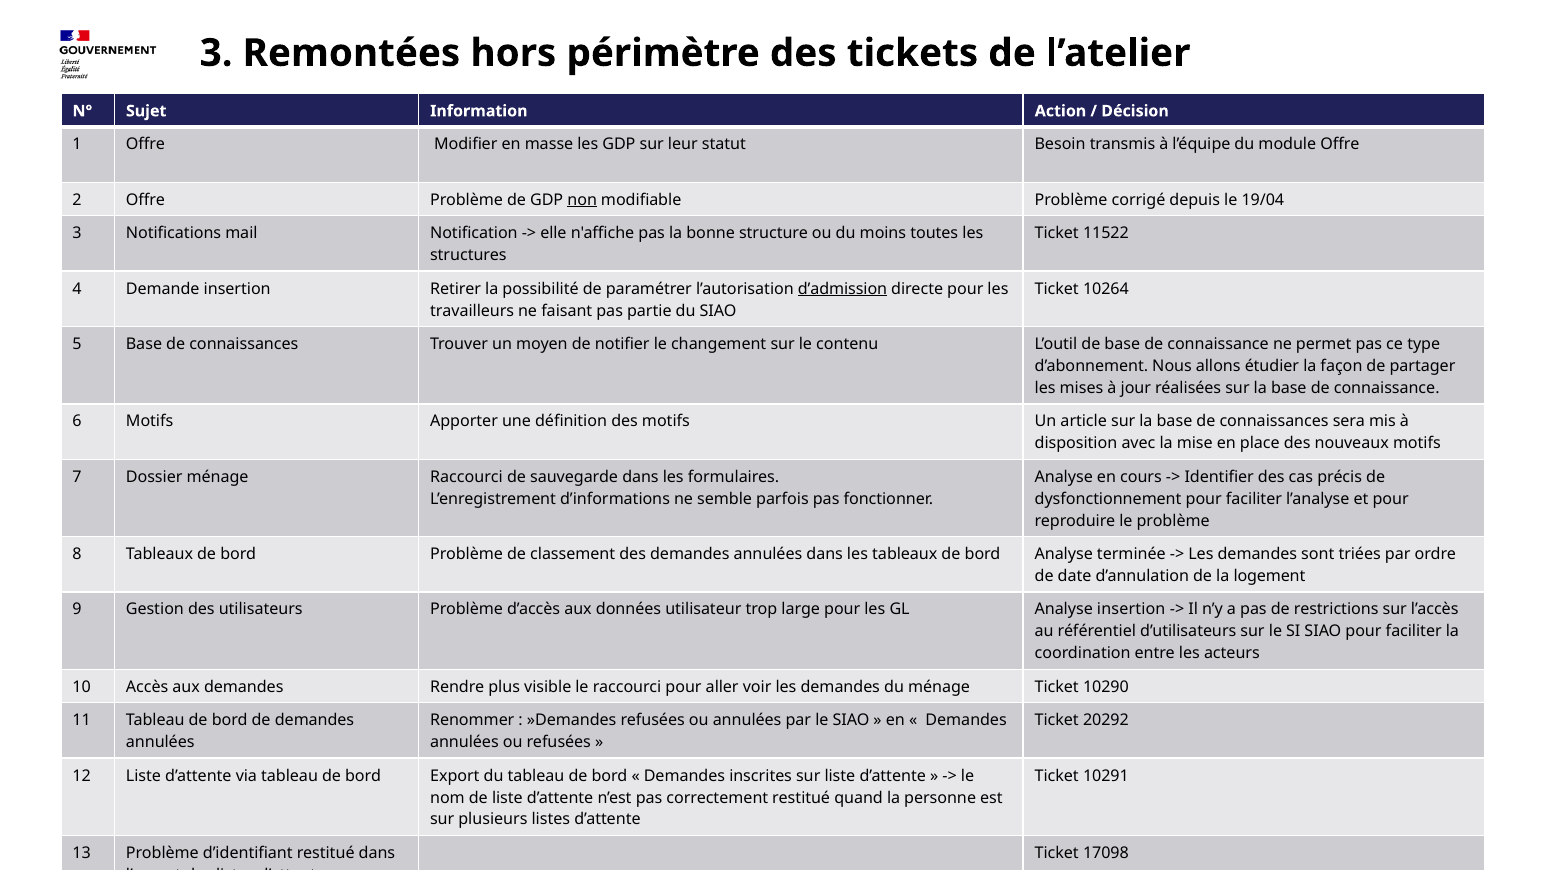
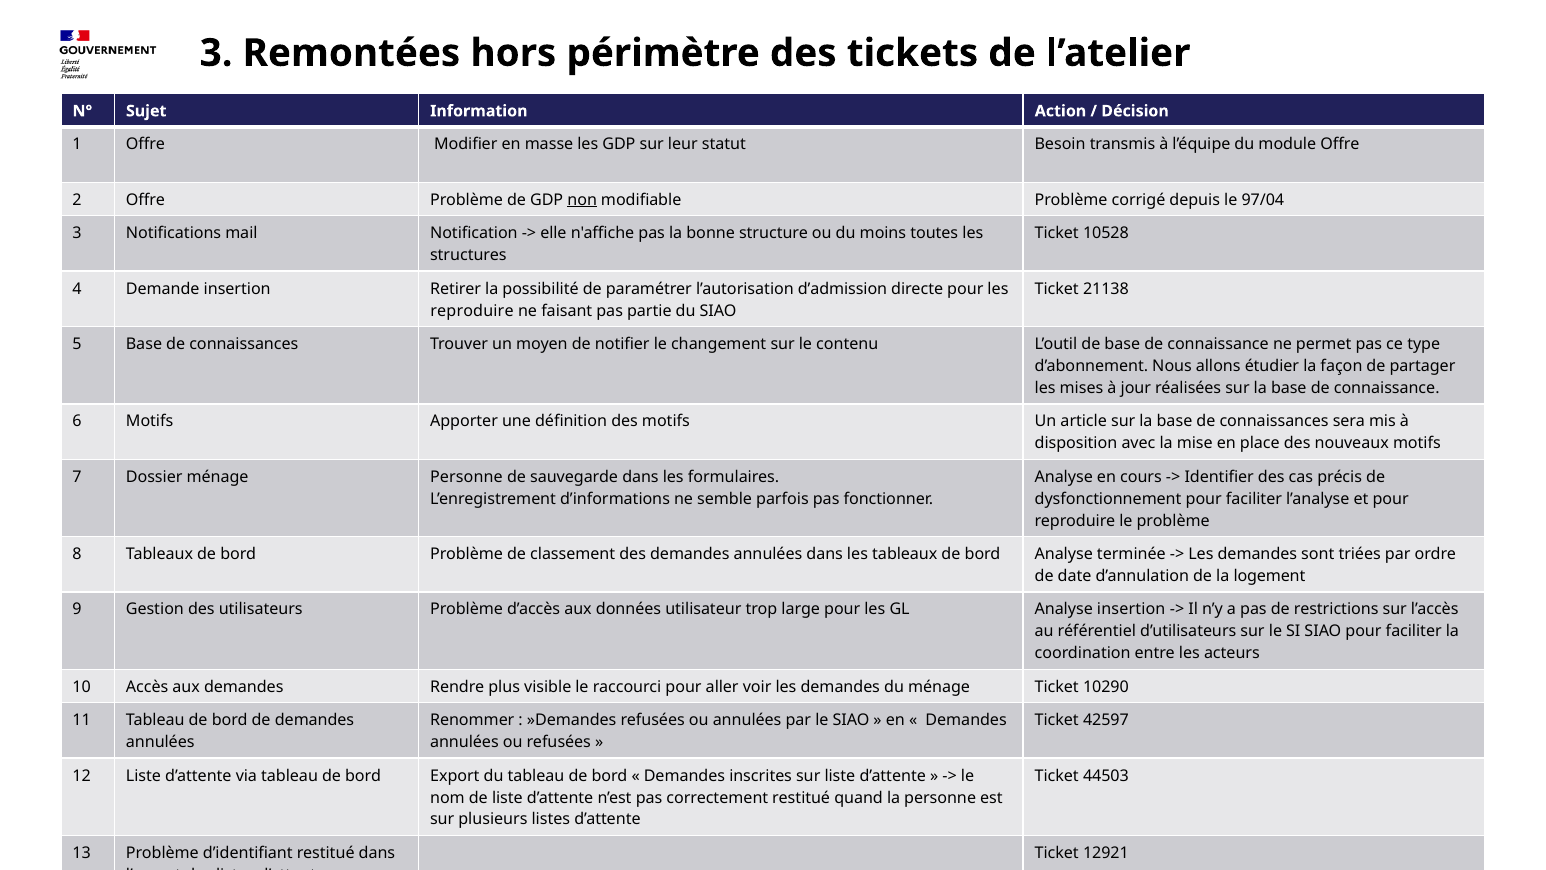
19/04: 19/04 -> 97/04
11522: 11522 -> 10528
d’admission underline: present -> none
10264: 10264 -> 21138
travailleurs at (472, 311): travailleurs -> reproduire
ménage Raccourci: Raccourci -> Personne
20292: 20292 -> 42597
10291: 10291 -> 44503
17098: 17098 -> 12921
